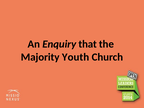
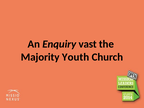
that: that -> vast
